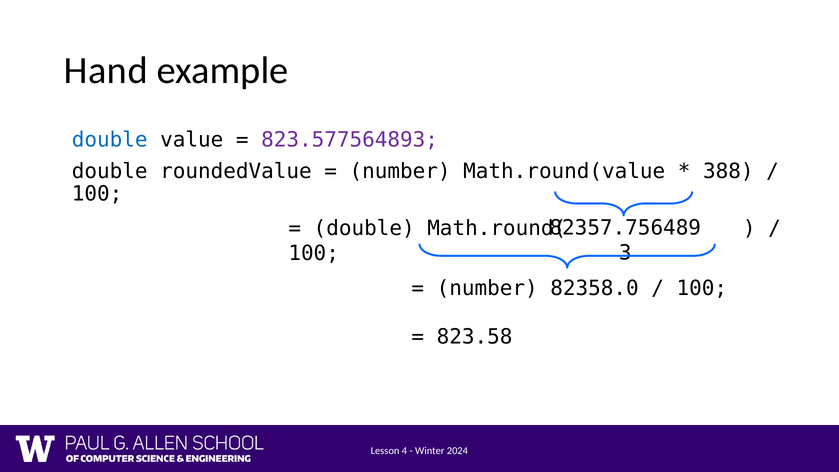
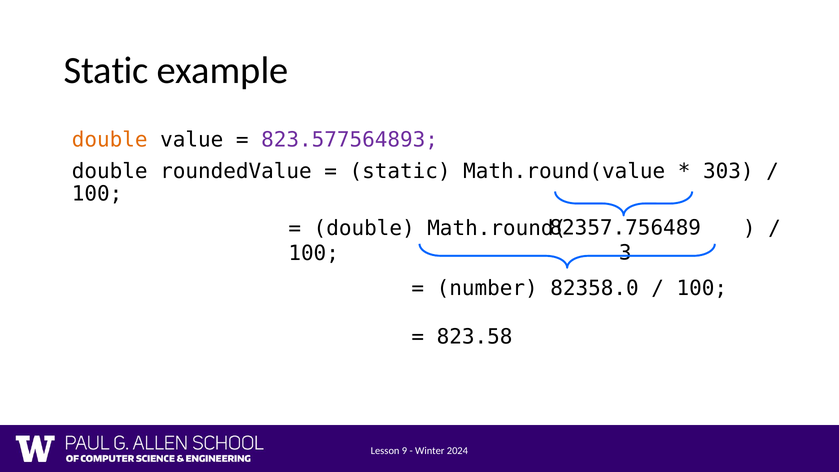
Hand at (106, 70): Hand -> Static
double at (110, 140) colour: blue -> orange
number at (400, 171): number -> static
388: 388 -> 303
4: 4 -> 9
